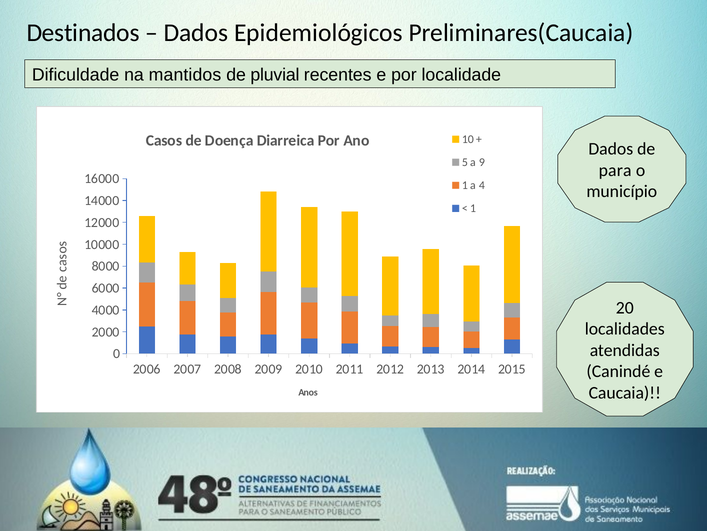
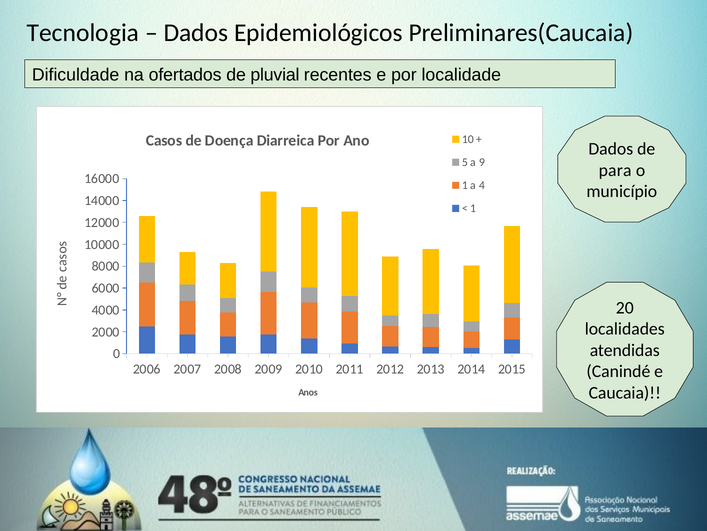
Destinados: Destinados -> Tecnologia
mantidos: mantidos -> ofertados
